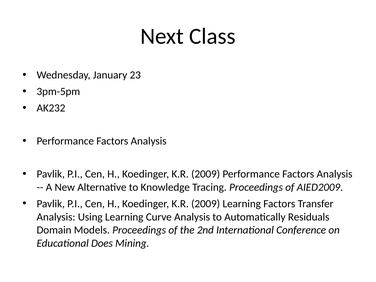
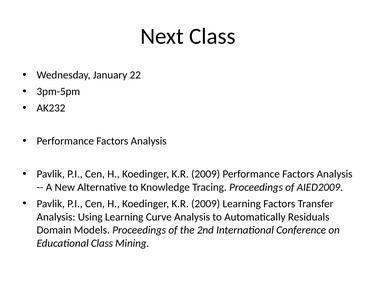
23: 23 -> 22
Educational Does: Does -> Class
